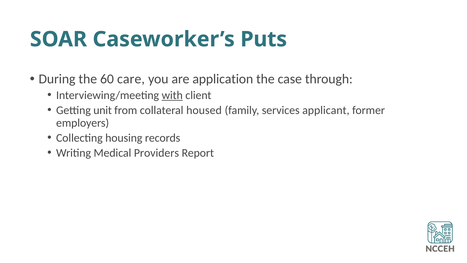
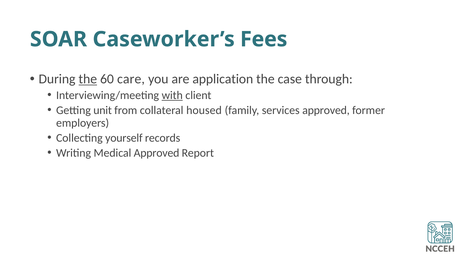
Puts: Puts -> Fees
the at (88, 79) underline: none -> present
services applicant: applicant -> approved
housing: housing -> yourself
Medical Providers: Providers -> Approved
